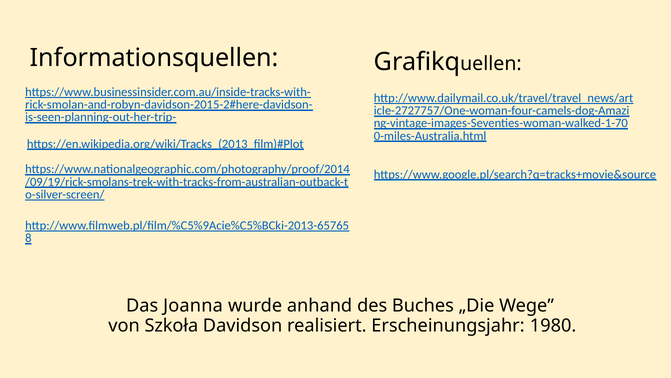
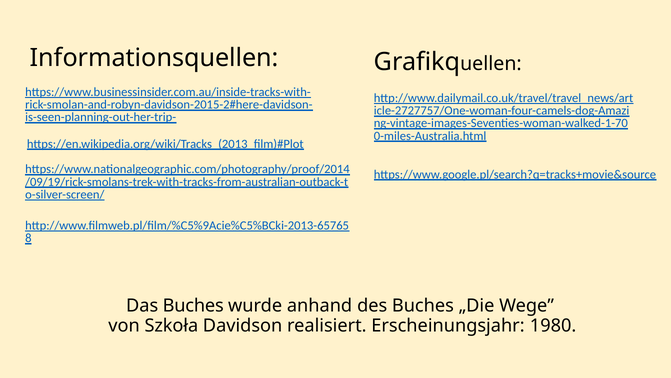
Das Joanna: Joanna -> Buches
